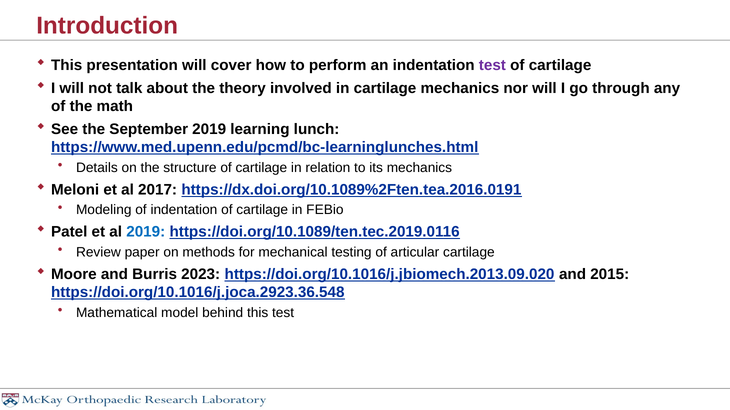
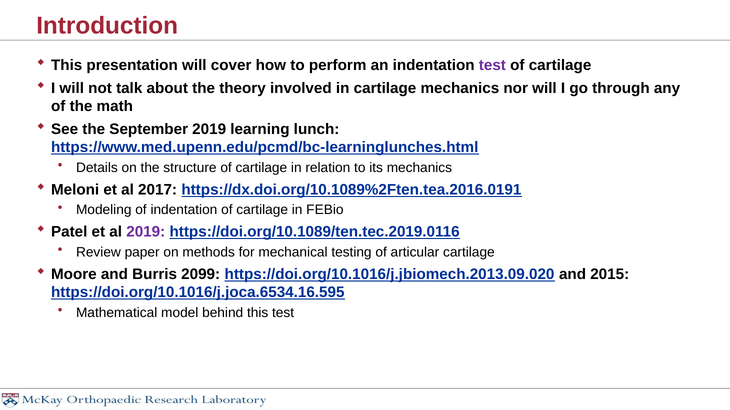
2019 at (146, 232) colour: blue -> purple
2023: 2023 -> 2099
https://doi.org/10.1016/j.joca.2923.36.548: https://doi.org/10.1016/j.joca.2923.36.548 -> https://doi.org/10.1016/j.joca.6534.16.595
